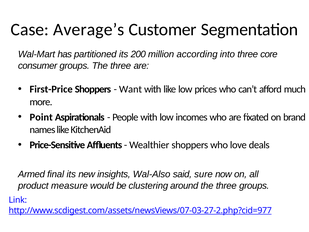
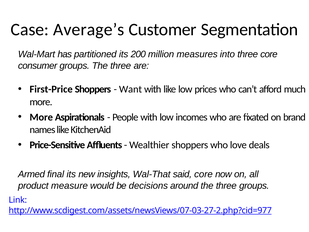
according: according -> measures
Point at (41, 117): Point -> More
Wal-Also: Wal-Also -> Wal-That
said sure: sure -> core
clustering: clustering -> decisions
